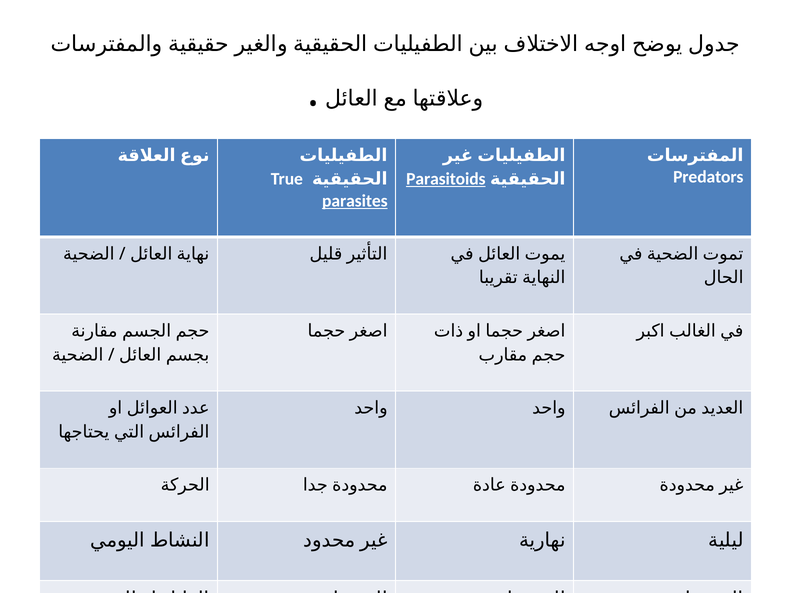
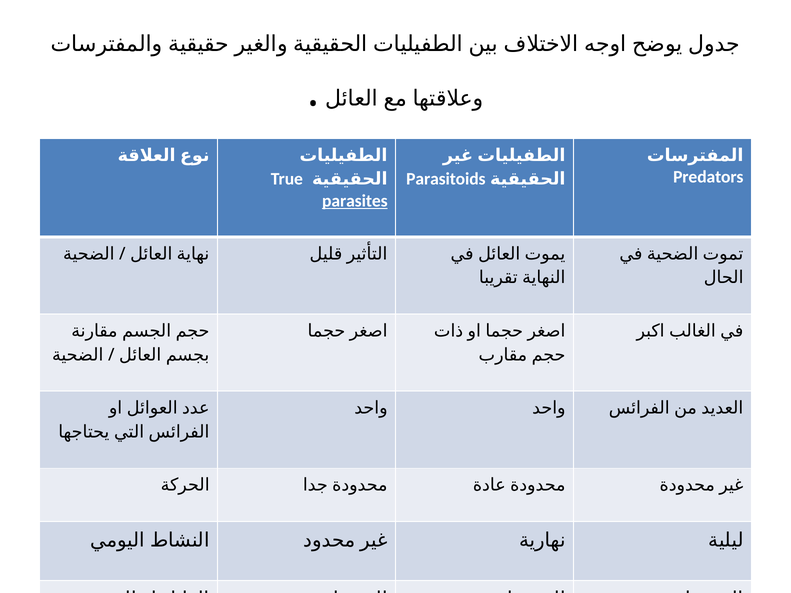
Parasitoids underline: present -> none
